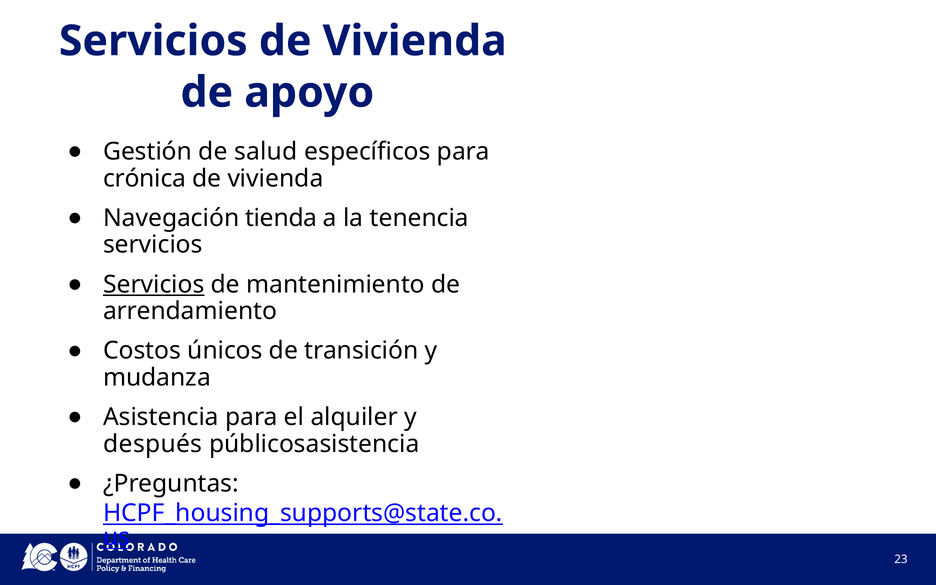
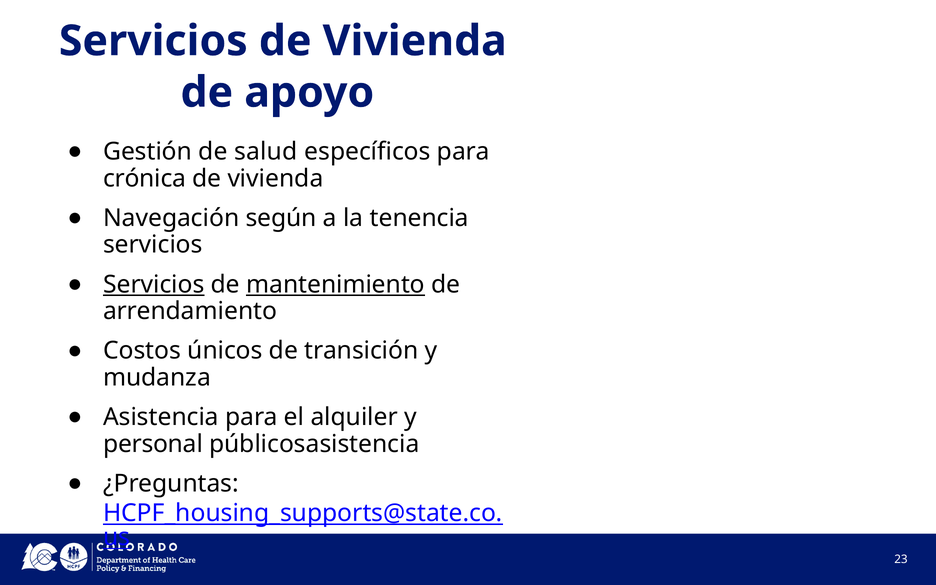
tienda: tienda -> según
mantenimiento underline: none -> present
después: después -> personal
